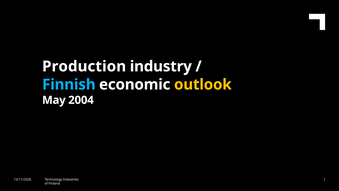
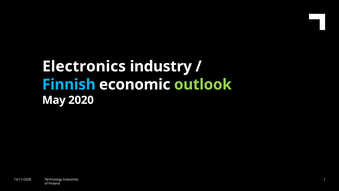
Production: Production -> Electronics
outlook colour: yellow -> light green
2004: 2004 -> 2020
